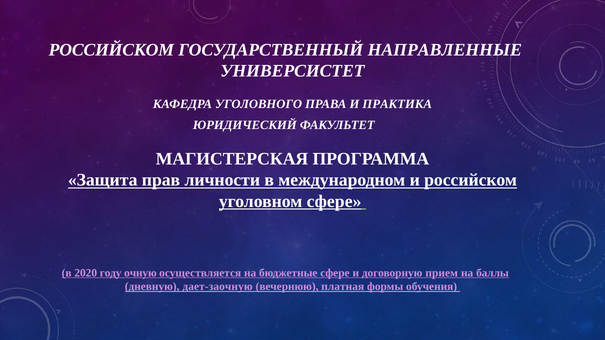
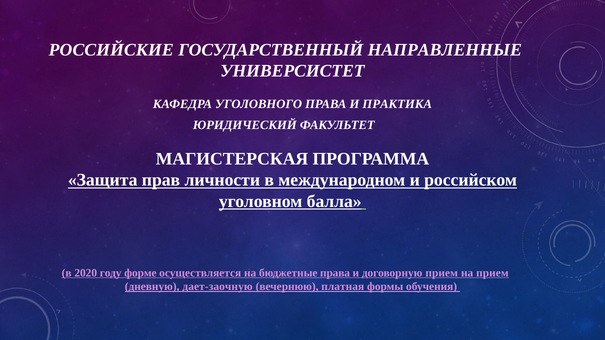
РОССИЙСКОМ at (111, 50): РОССИЙСКОМ -> РОССИЙСКИЕ
уголовном сфере: сфере -> балла
очную: очную -> форме
бюджетные сфере: сфере -> права
на баллы: баллы -> прием
